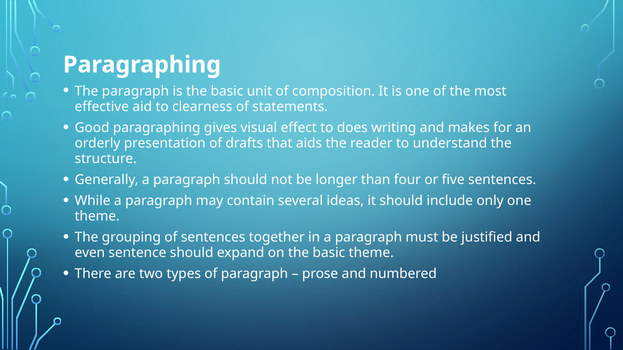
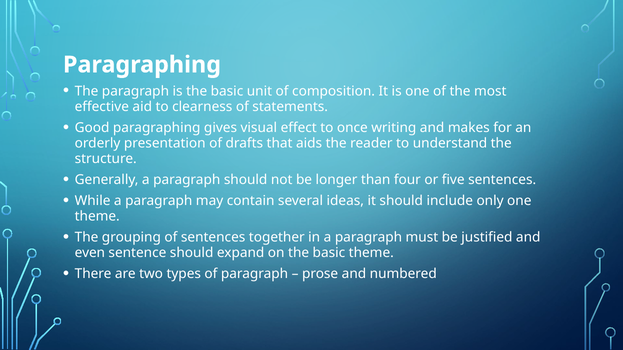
does: does -> once
